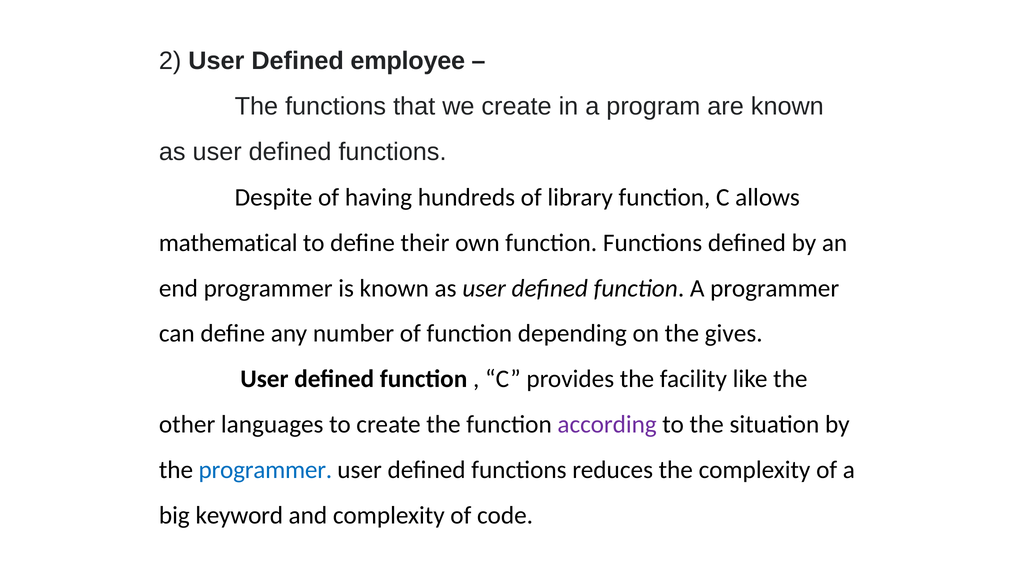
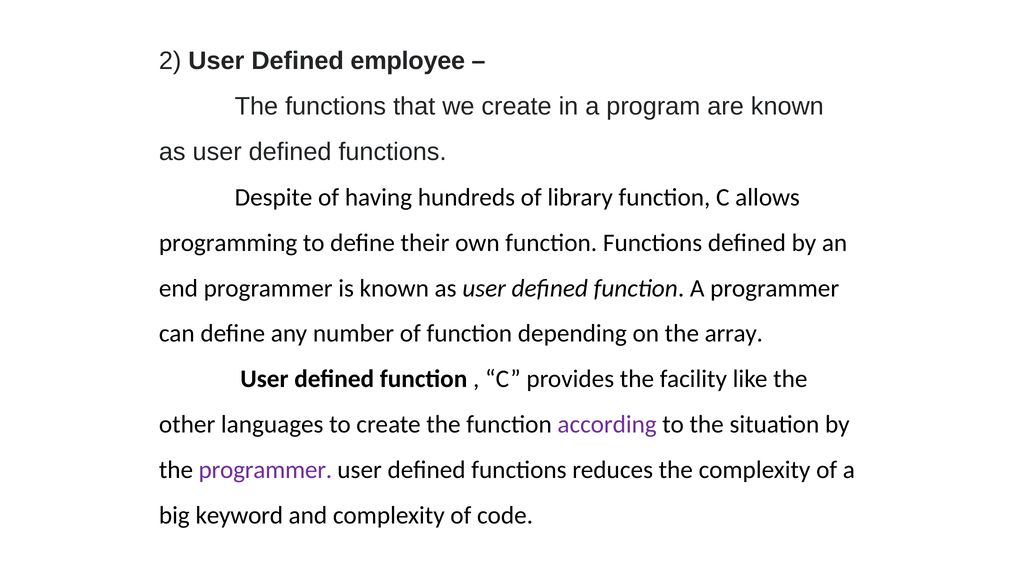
mathematical: mathematical -> programming
gives: gives -> array
programmer at (265, 470) colour: blue -> purple
